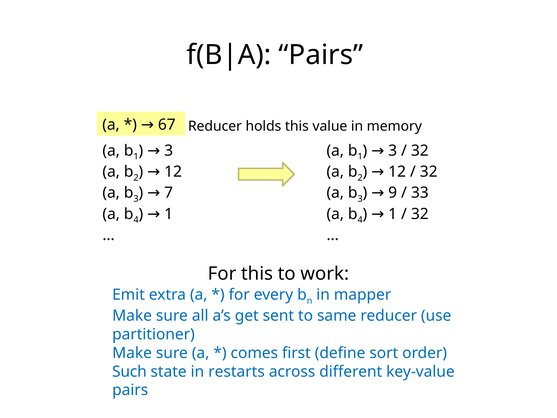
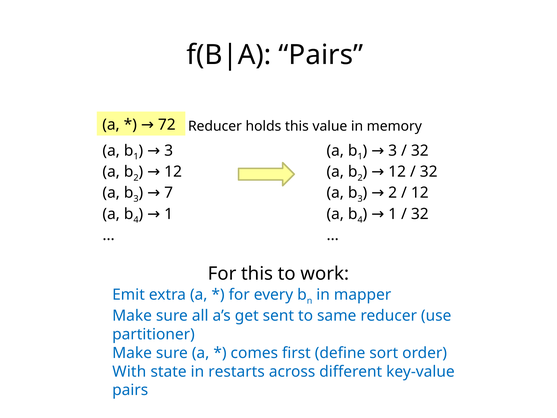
67: 67 -> 72
9 at (393, 193): 9 -> 2
33 at (420, 193): 33 -> 12
Such: Such -> With
